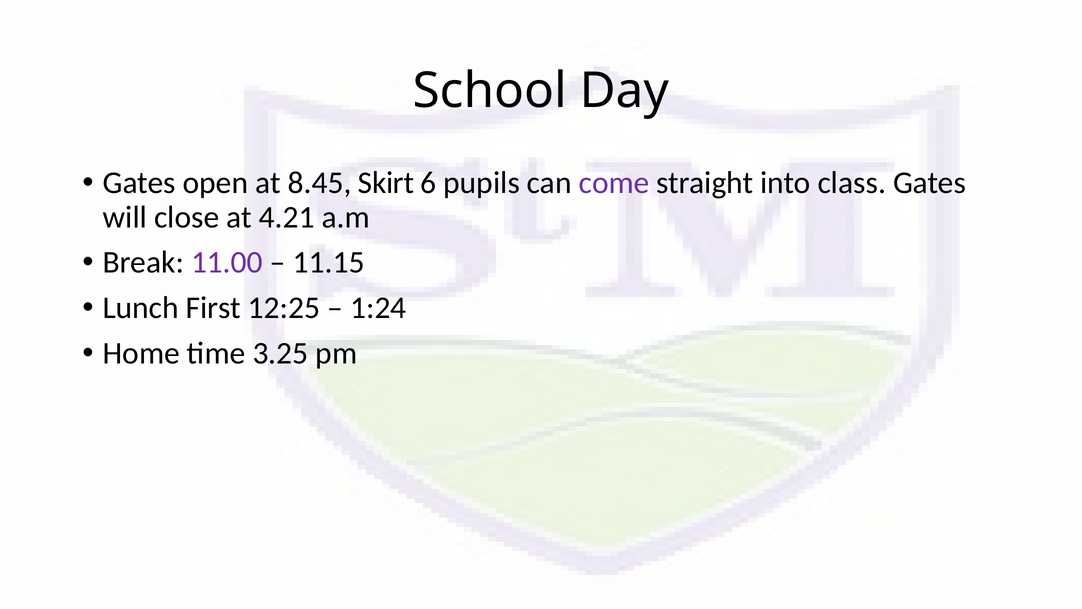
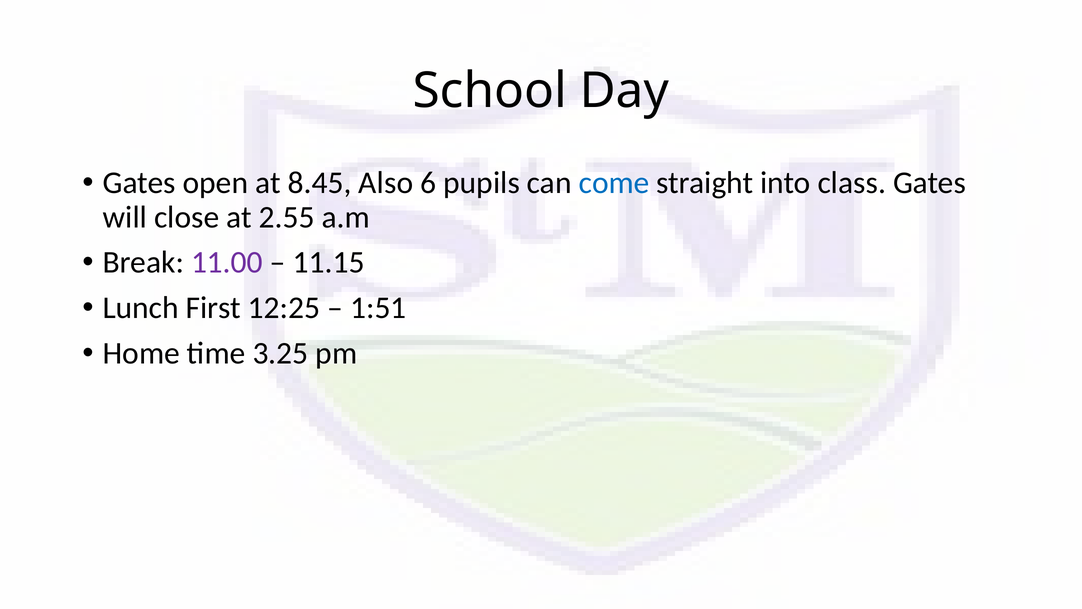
Skirt: Skirt -> Also
come colour: purple -> blue
4.21: 4.21 -> 2.55
1:24: 1:24 -> 1:51
